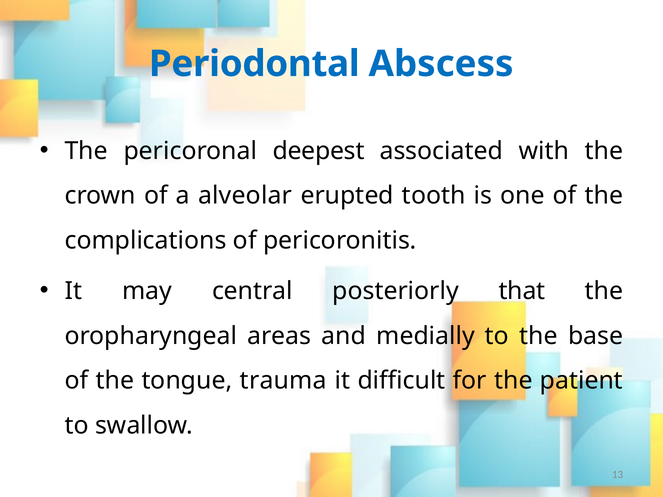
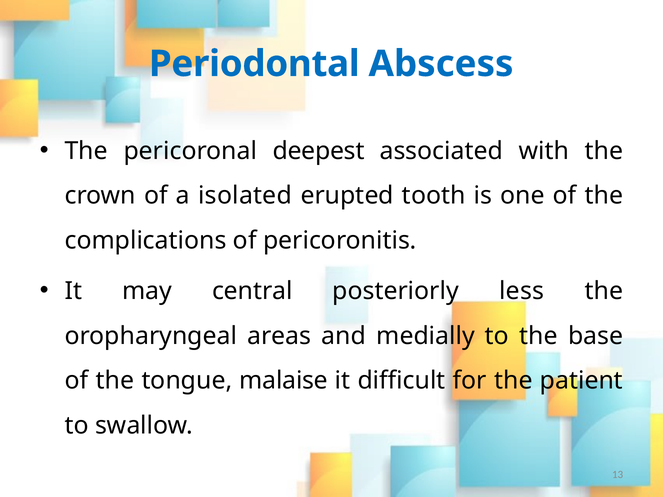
alveolar: alveolar -> isolated
that: that -> less
trauma: trauma -> malaise
